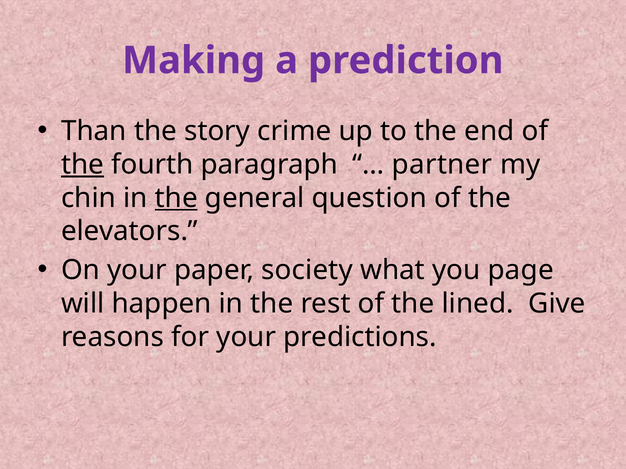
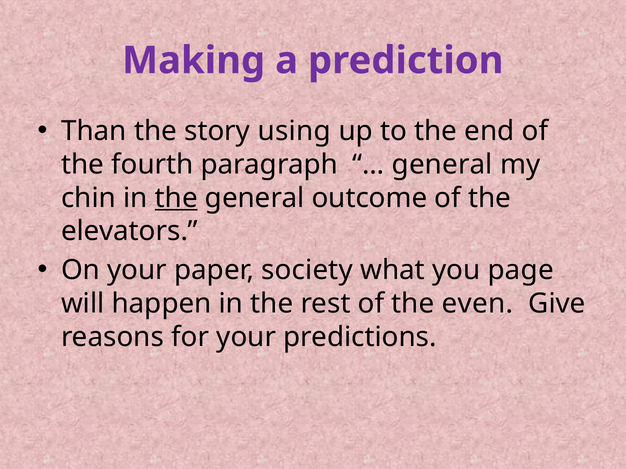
crime: crime -> using
the at (83, 165) underline: present -> none
partner at (442, 165): partner -> general
question: question -> outcome
lined: lined -> even
